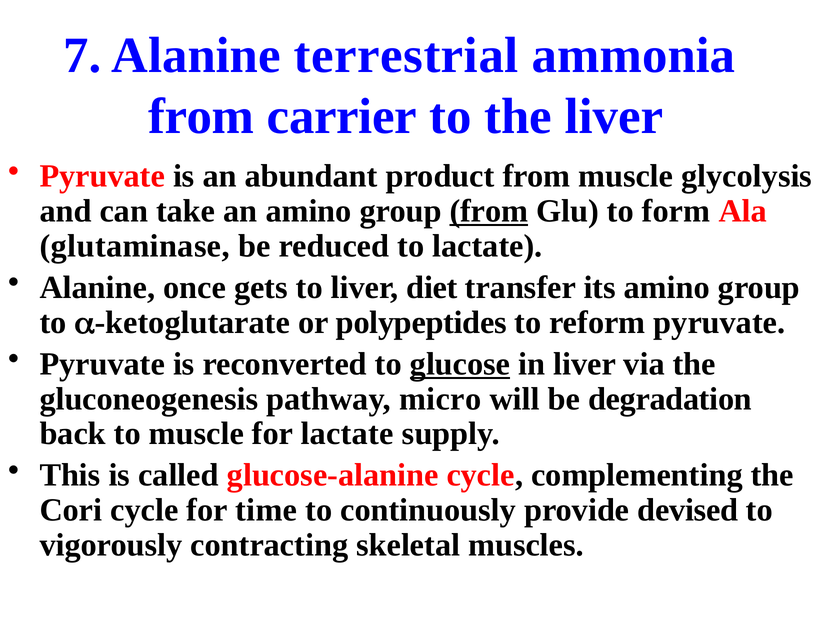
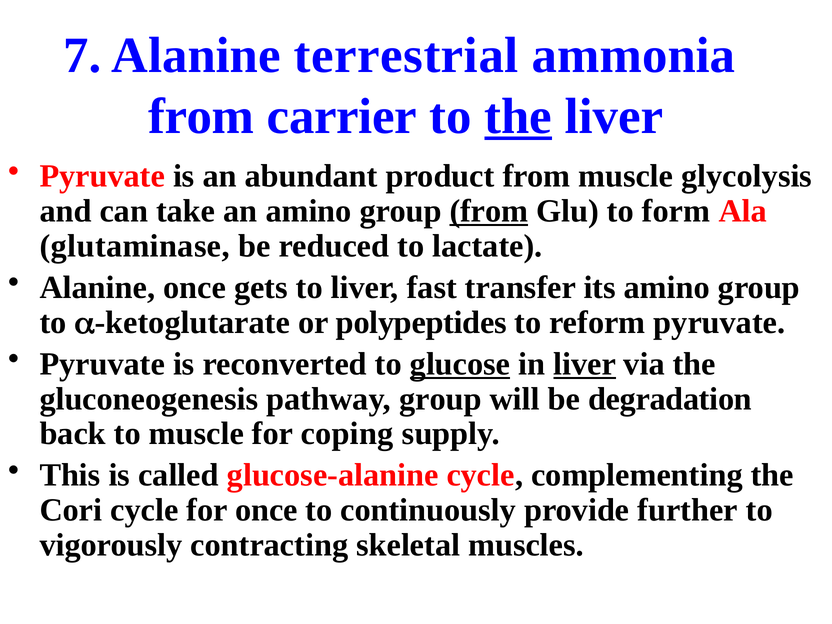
the at (518, 116) underline: none -> present
diet: diet -> fast
liver at (585, 364) underline: none -> present
pathway micro: micro -> group
for lactate: lactate -> coping
for time: time -> once
devised: devised -> further
